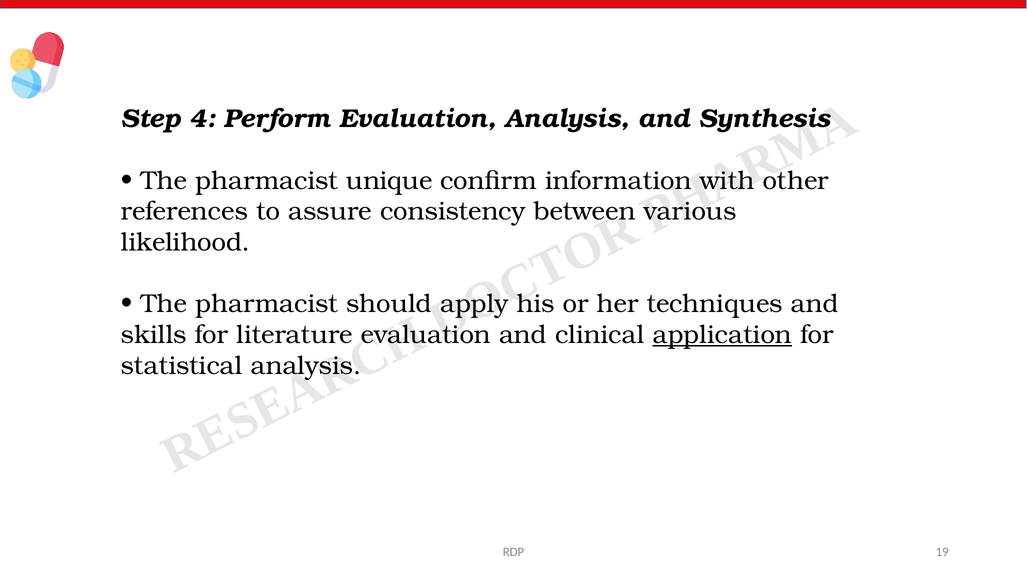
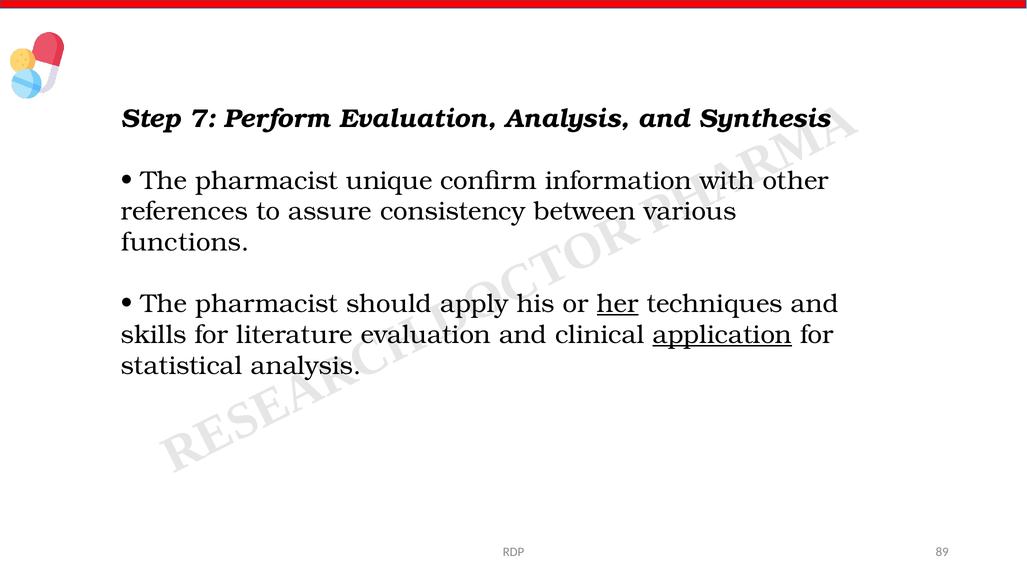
4: 4 -> 7
likelihood: likelihood -> functions
her underline: none -> present
19: 19 -> 89
